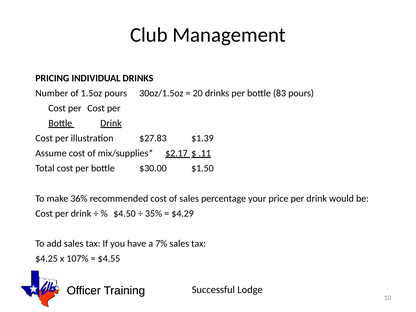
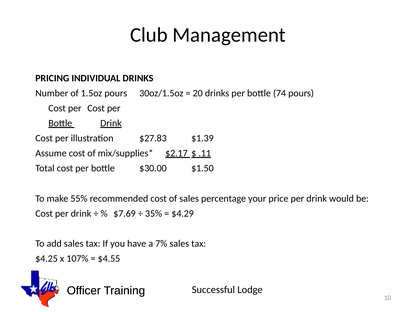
83: 83 -> 74
36%: 36% -> 55%
$4.50: $4.50 -> $7.69
